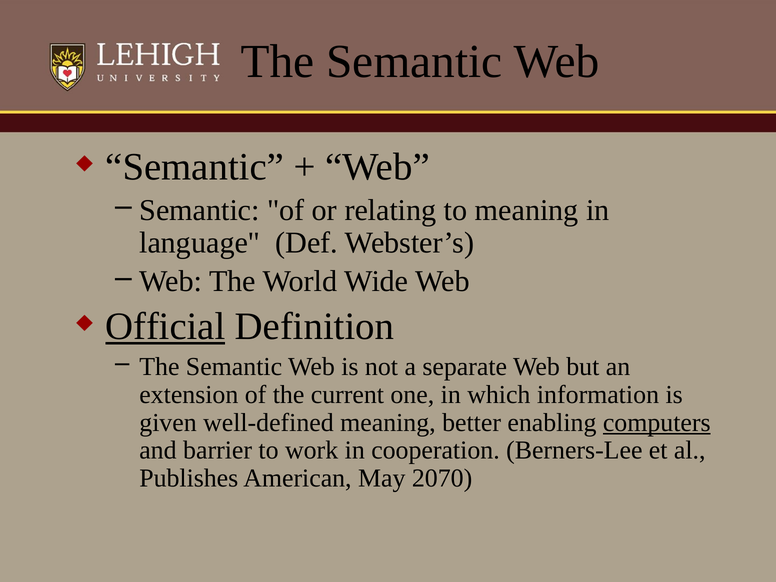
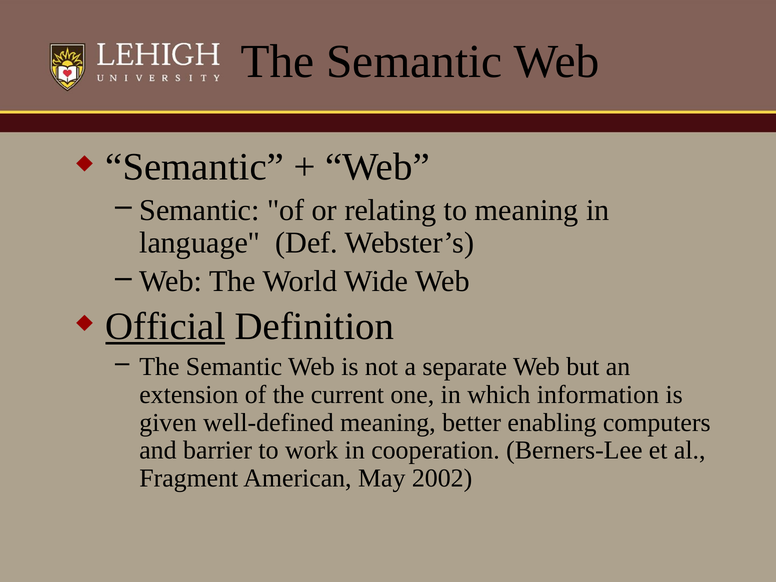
computers underline: present -> none
Publishes: Publishes -> Fragment
2070: 2070 -> 2002
